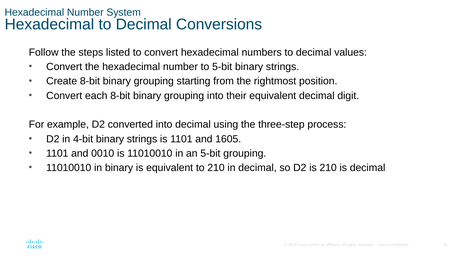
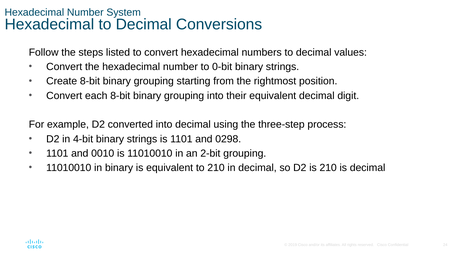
to 5-bit: 5-bit -> 0-bit
1605: 1605 -> 0298
an 5-bit: 5-bit -> 2-bit
